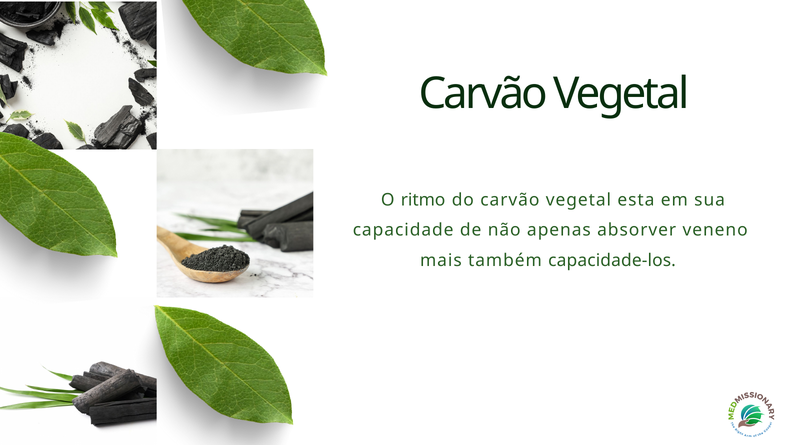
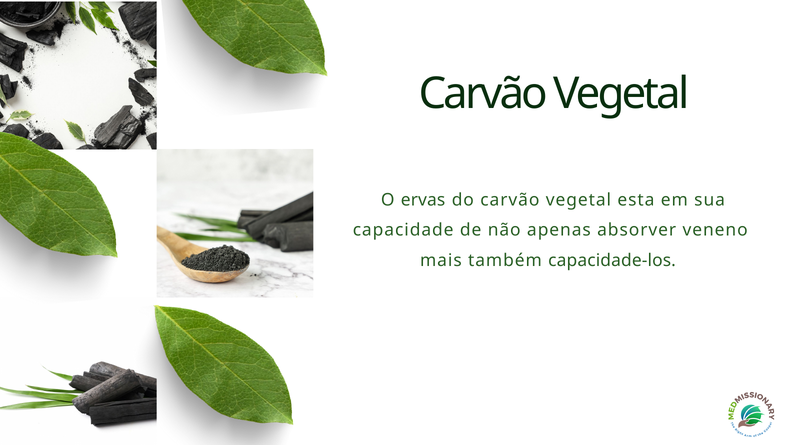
ritmo: ritmo -> ervas
